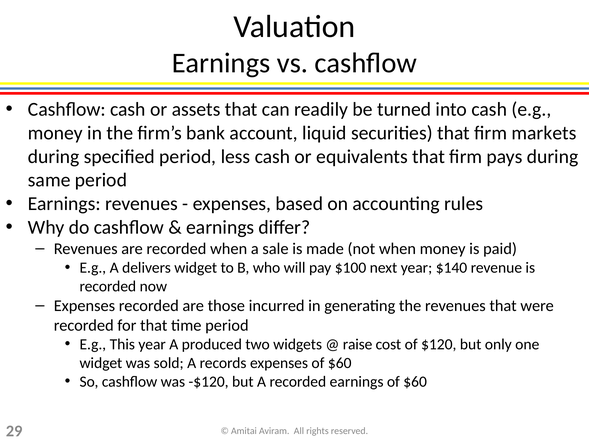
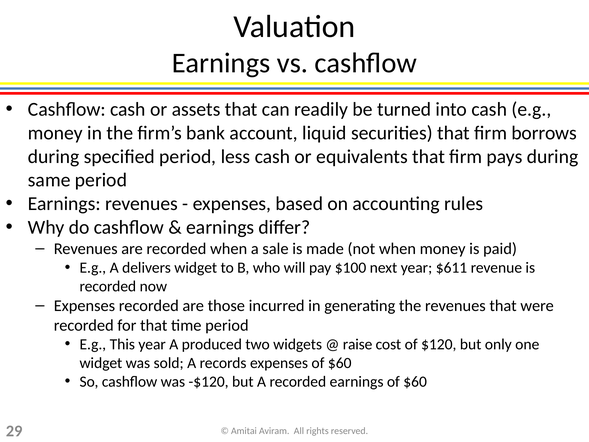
markets: markets -> borrows
$140: $140 -> $611
